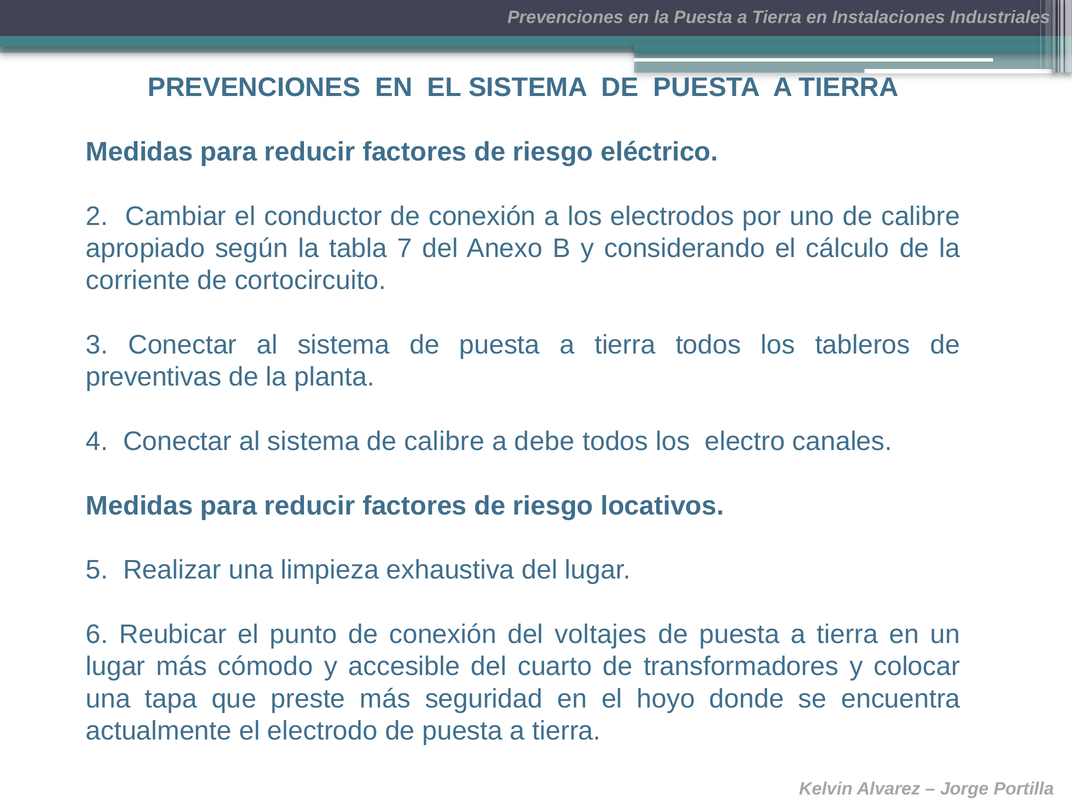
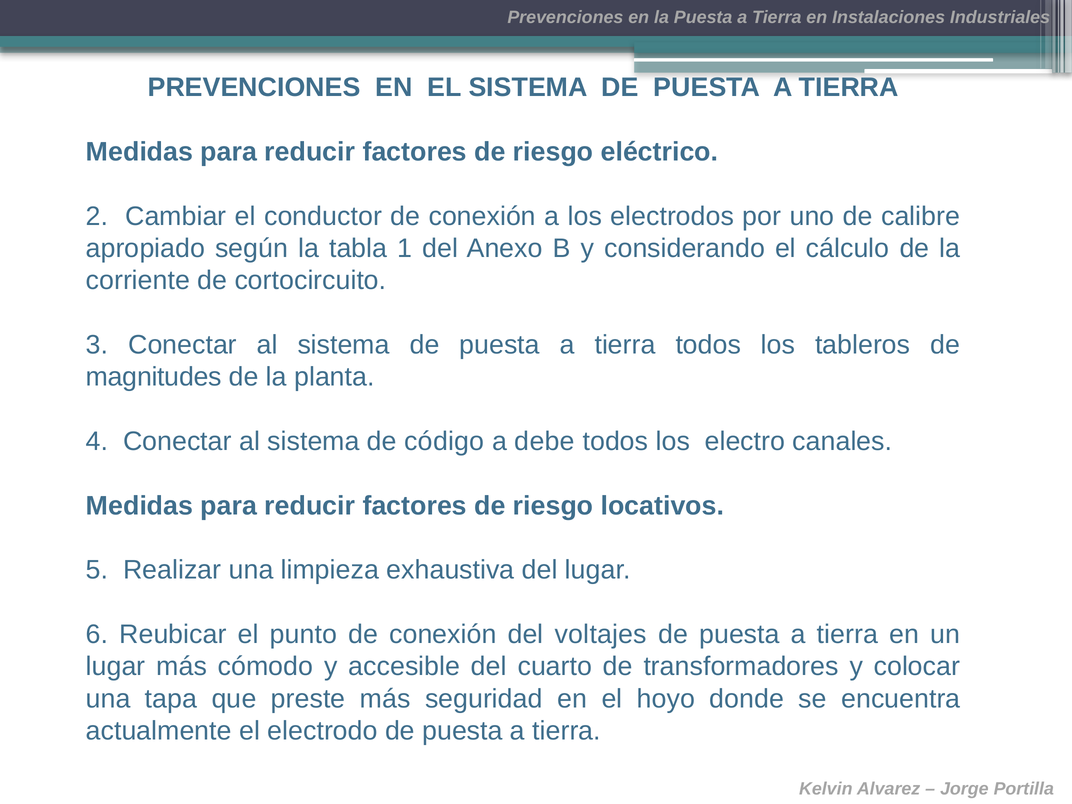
7: 7 -> 1
preventivas: preventivas -> magnitudes
sistema de calibre: calibre -> código
